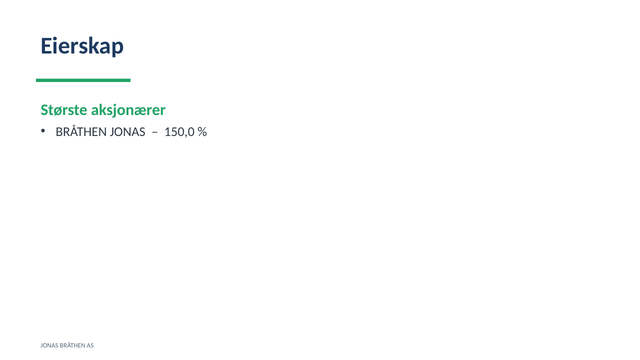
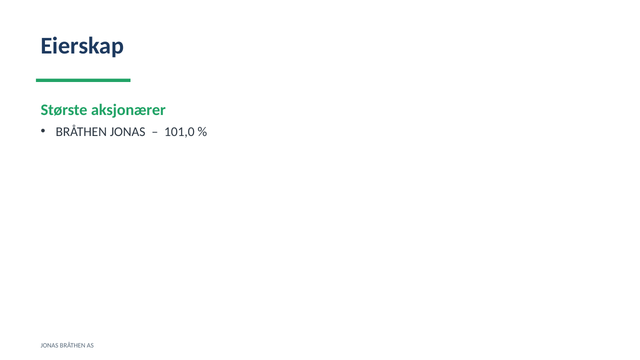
150,0: 150,0 -> 101,0
